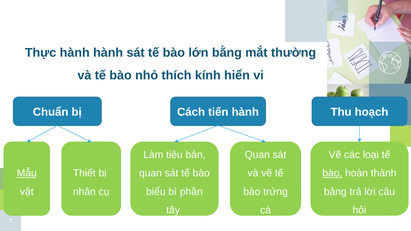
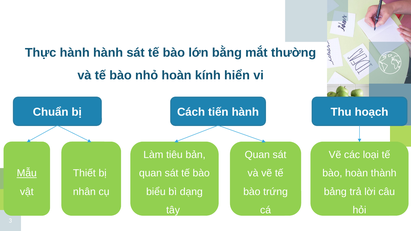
nhỏ thích: thích -> hoàn
bào at (332, 173) underline: present -> none
phần: phần -> dạng
